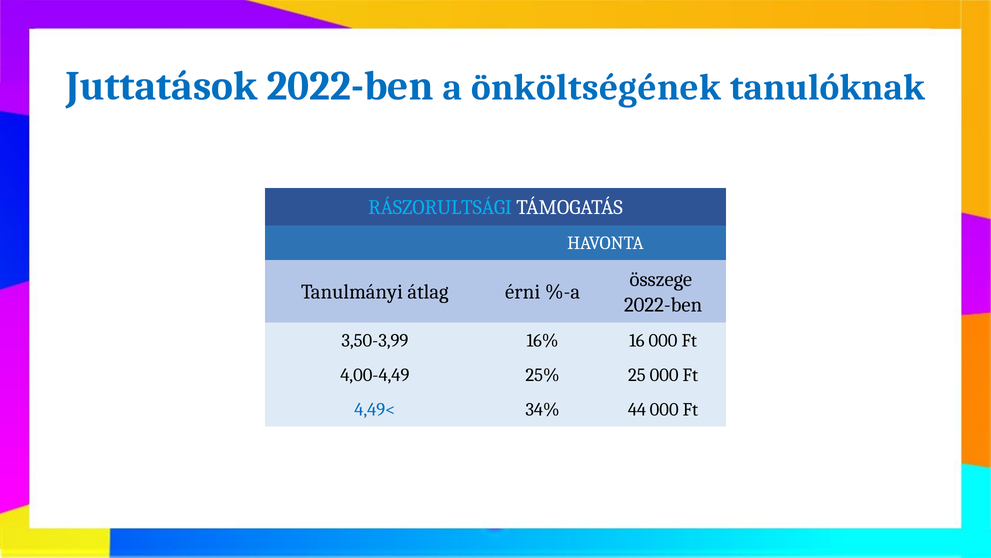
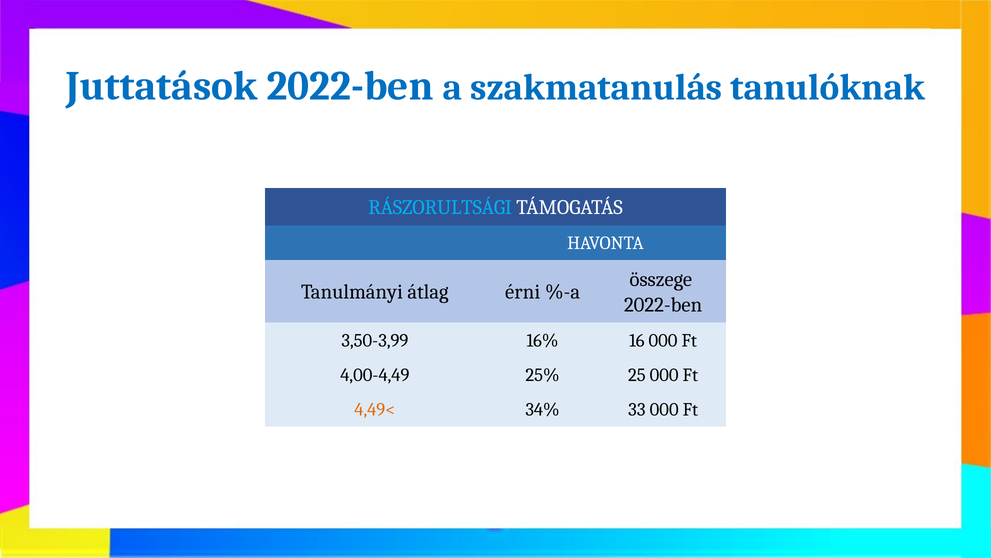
önköltségének: önköltségének -> szakmatanulás
4,49< colour: blue -> orange
44: 44 -> 33
